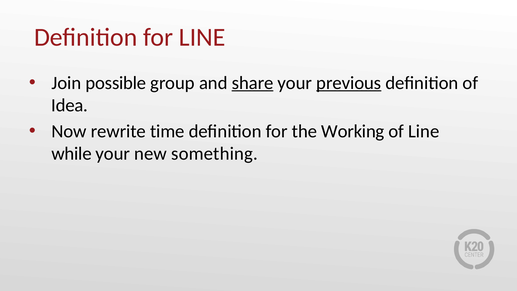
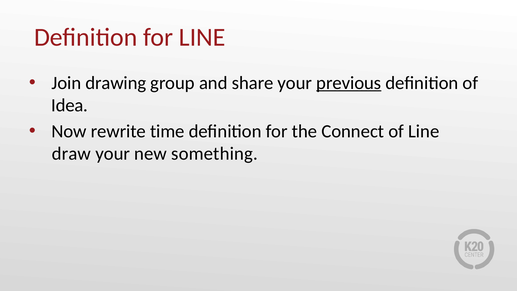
possible: possible -> drawing
share underline: present -> none
Working: Working -> Connect
while: while -> draw
